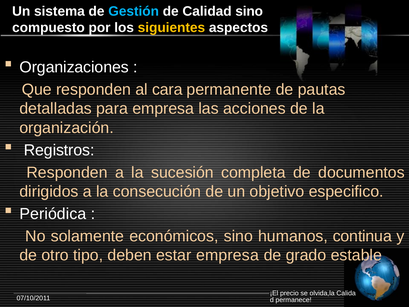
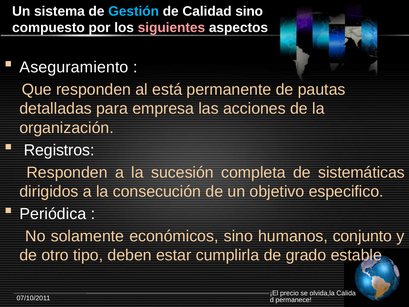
siguientes colour: yellow -> pink
Organizaciones: Organizaciones -> Aseguramiento
cara: cara -> está
documentos: documentos -> sistemáticas
continua: continua -> conjunto
estar empresa: empresa -> cumplirla
